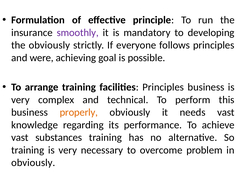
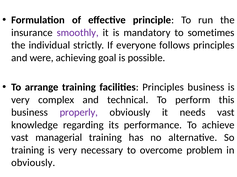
developing: developing -> sometimes
the obviously: obviously -> individual
properly colour: orange -> purple
substances: substances -> managerial
